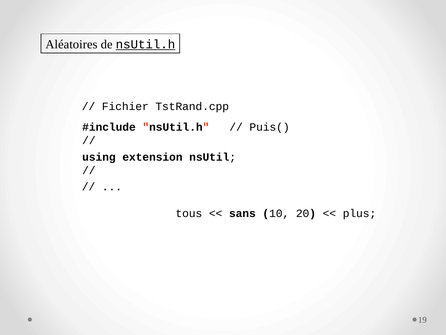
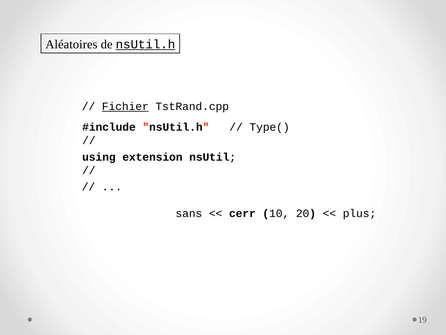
Fichier underline: none -> present
Puis(: Puis( -> Type(
tous: tous -> sans
sans: sans -> cerr
